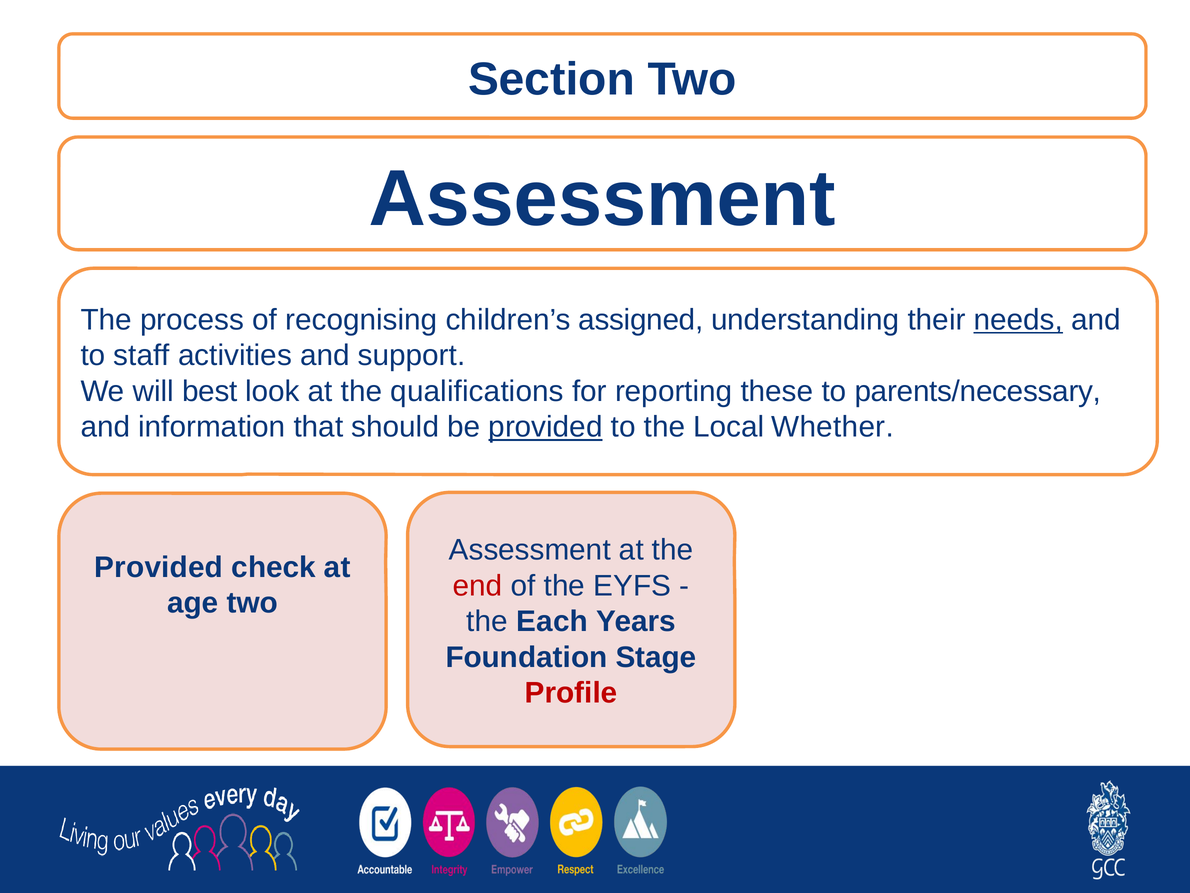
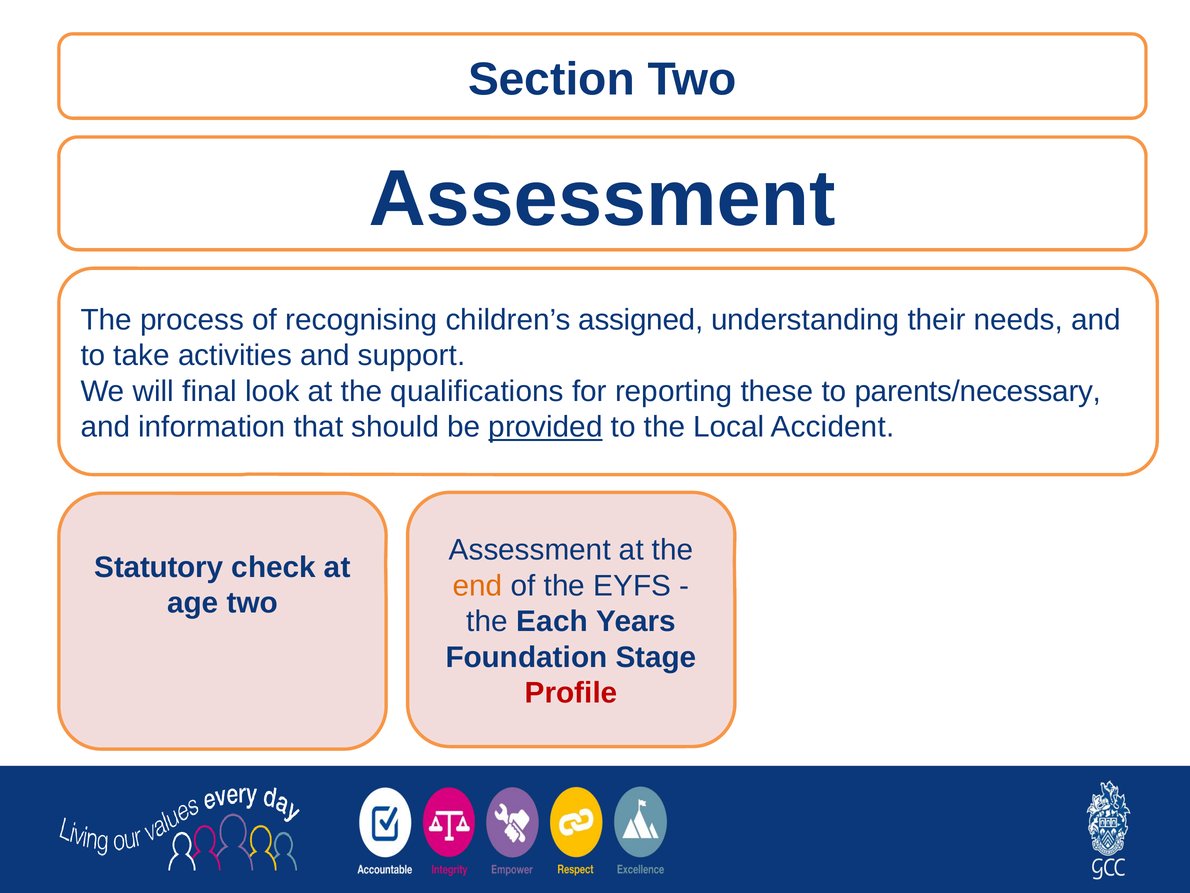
needs underline: present -> none
staff: staff -> take
best: best -> final
Whether: Whether -> Accident
Provided at (159, 567): Provided -> Statutory
end colour: red -> orange
